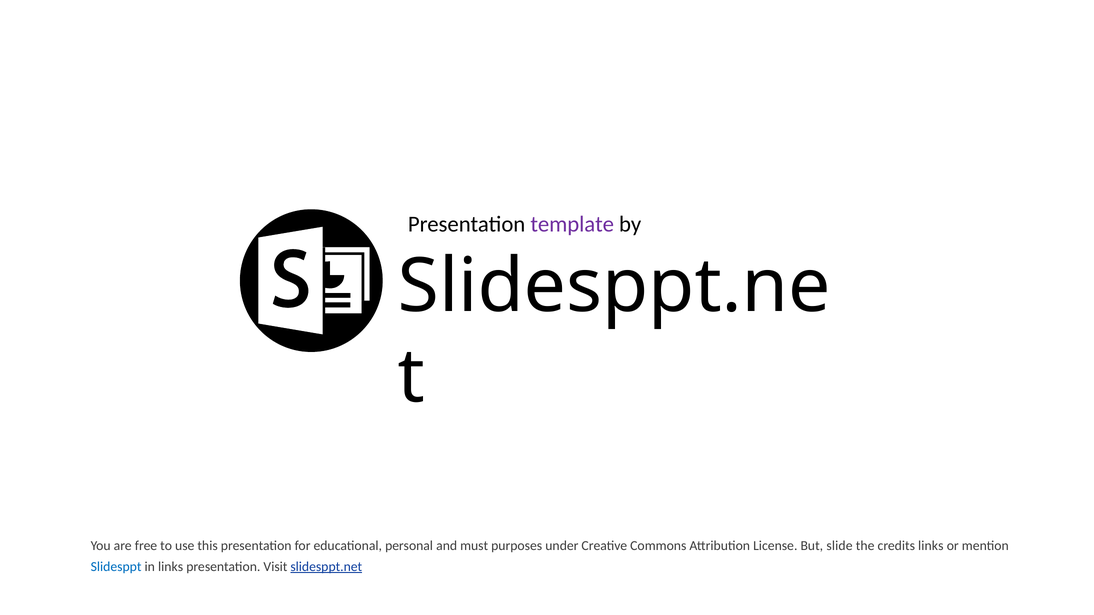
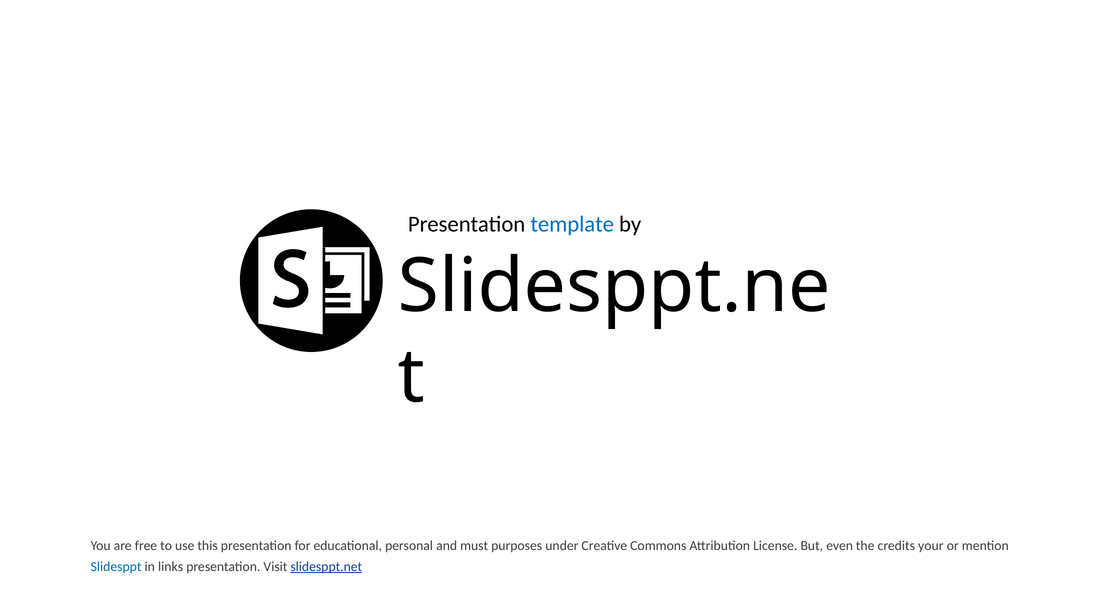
template colour: purple -> blue
slide: slide -> even
credits links: links -> your
